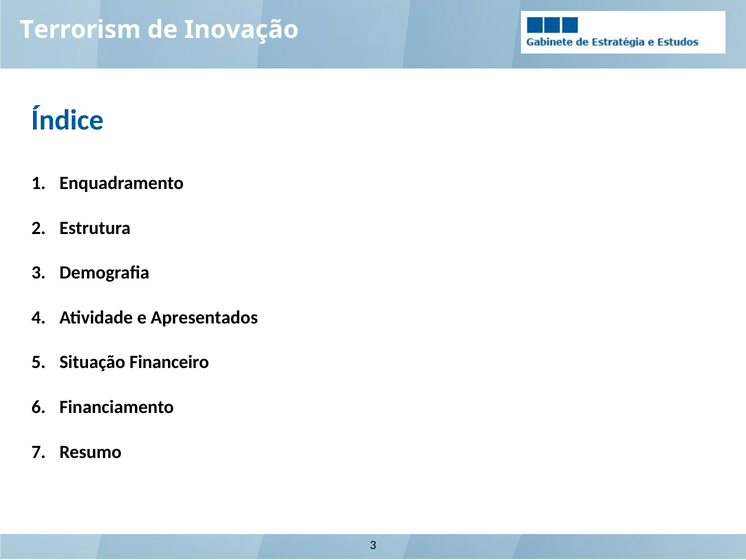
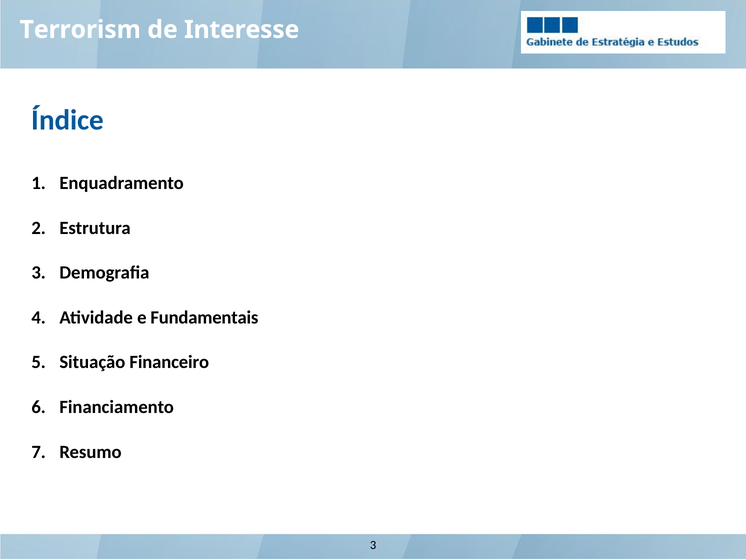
Inovação: Inovação -> Interesse
Apresentados: Apresentados -> Fundamentais
